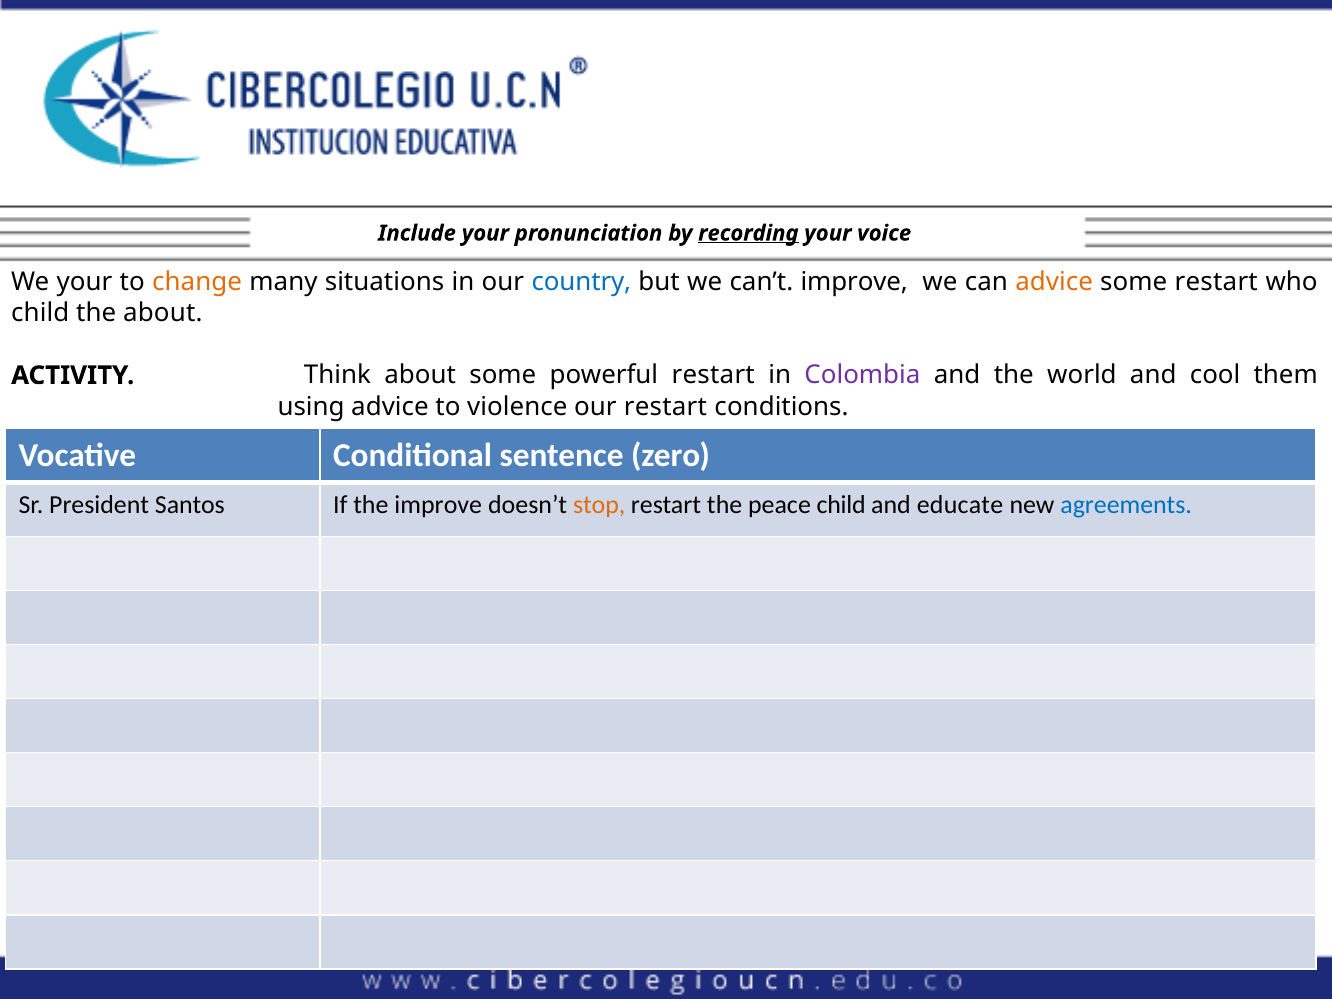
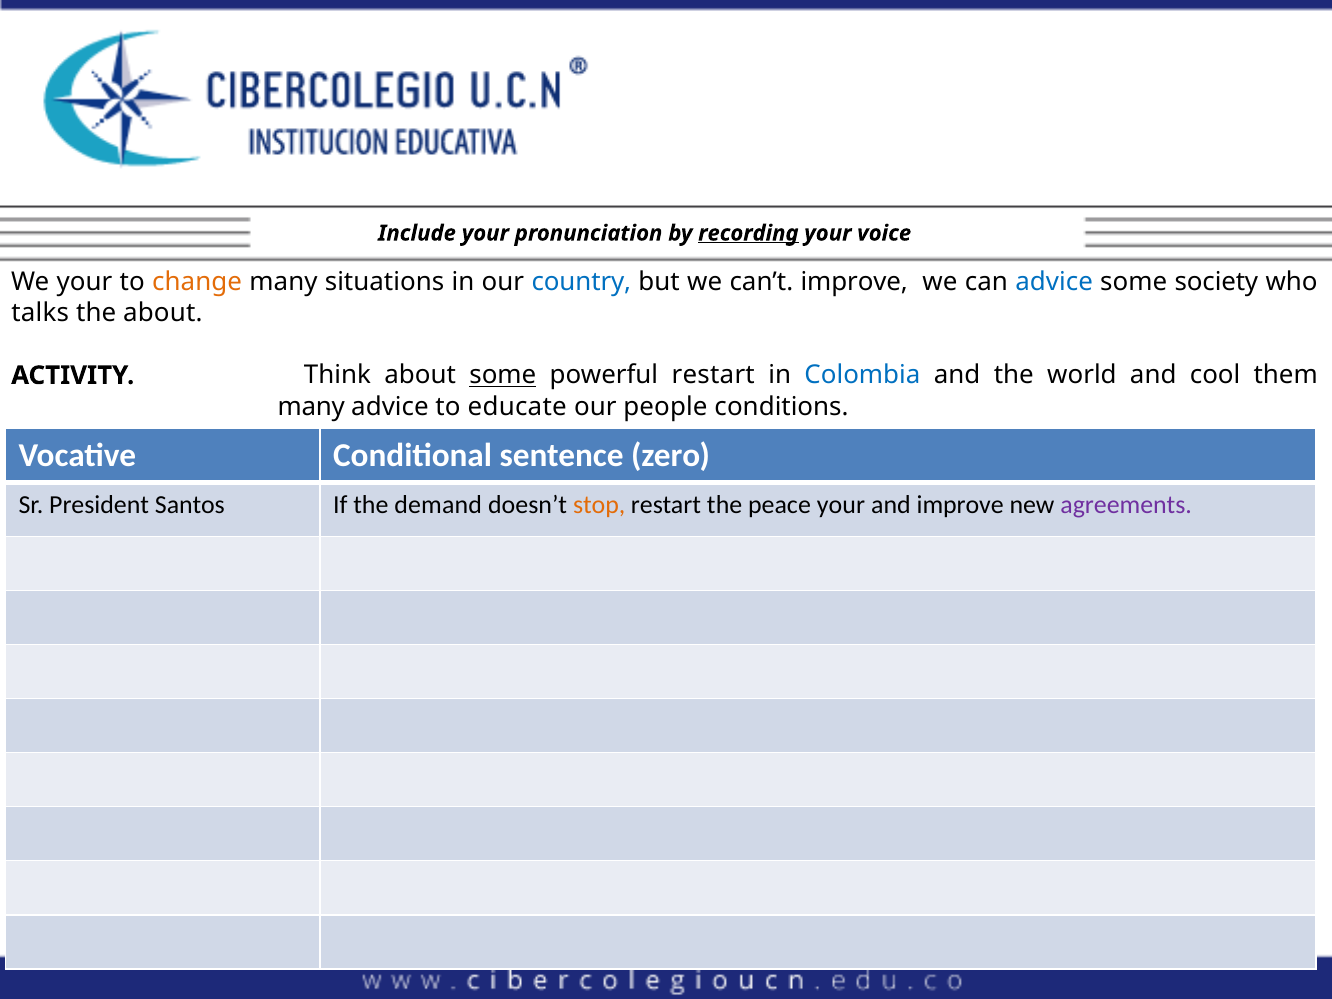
advice at (1054, 282) colour: orange -> blue
some restart: restart -> society
child at (40, 313): child -> talks
some at (503, 375) underline: none -> present
Colombia colour: purple -> blue
using at (311, 407): using -> many
violence: violence -> educate
our restart: restart -> people
the improve: improve -> demand
peace child: child -> your
and educate: educate -> improve
agreements colour: blue -> purple
